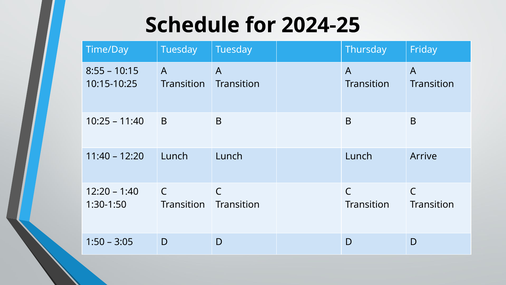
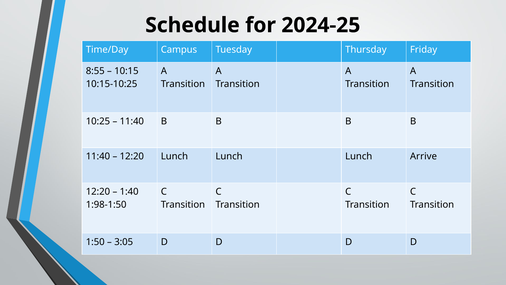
Time/Day Tuesday: Tuesday -> Campus
1:30-1:50: 1:30-1:50 -> 1:98-1:50
